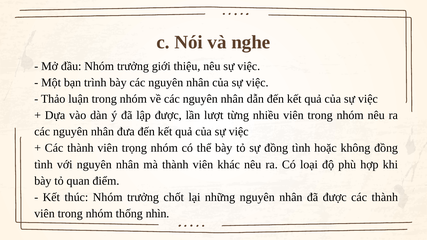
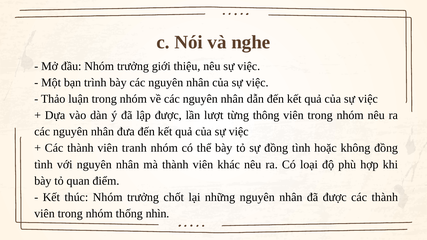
nhiều: nhiều -> thông
trọng: trọng -> tranh
